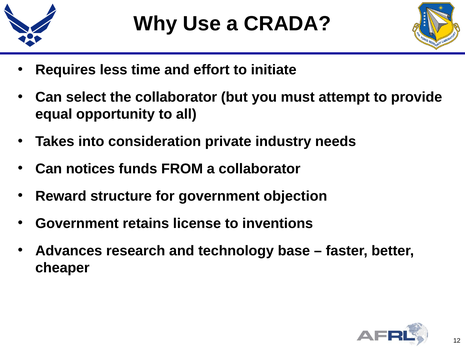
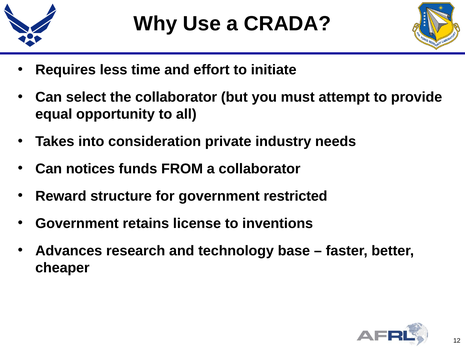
objection: objection -> restricted
